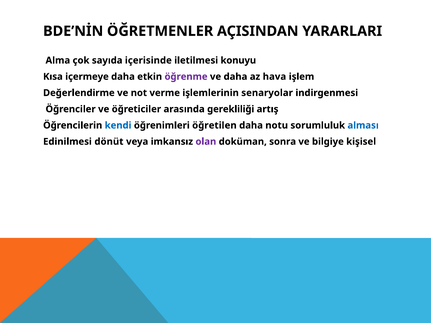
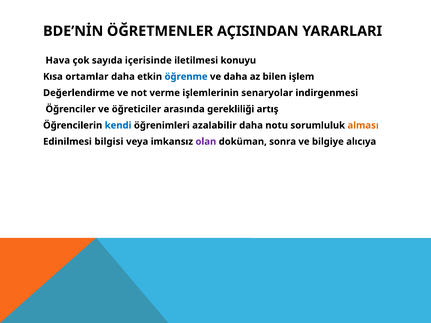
Alma: Alma -> Hava
içermeye: içermeye -> ortamlar
öğrenme colour: purple -> blue
hava: hava -> bilen
öğretilen: öğretilen -> azalabilir
alması colour: blue -> orange
dönüt: dönüt -> bilgisi
kişisel: kişisel -> alıcıya
